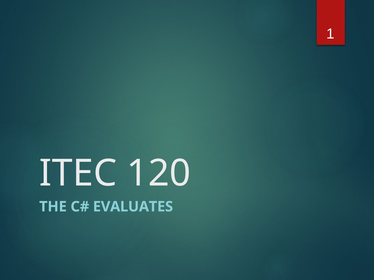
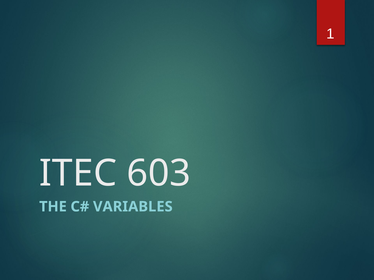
120: 120 -> 603
EVALUATES: EVALUATES -> VARIABLES
